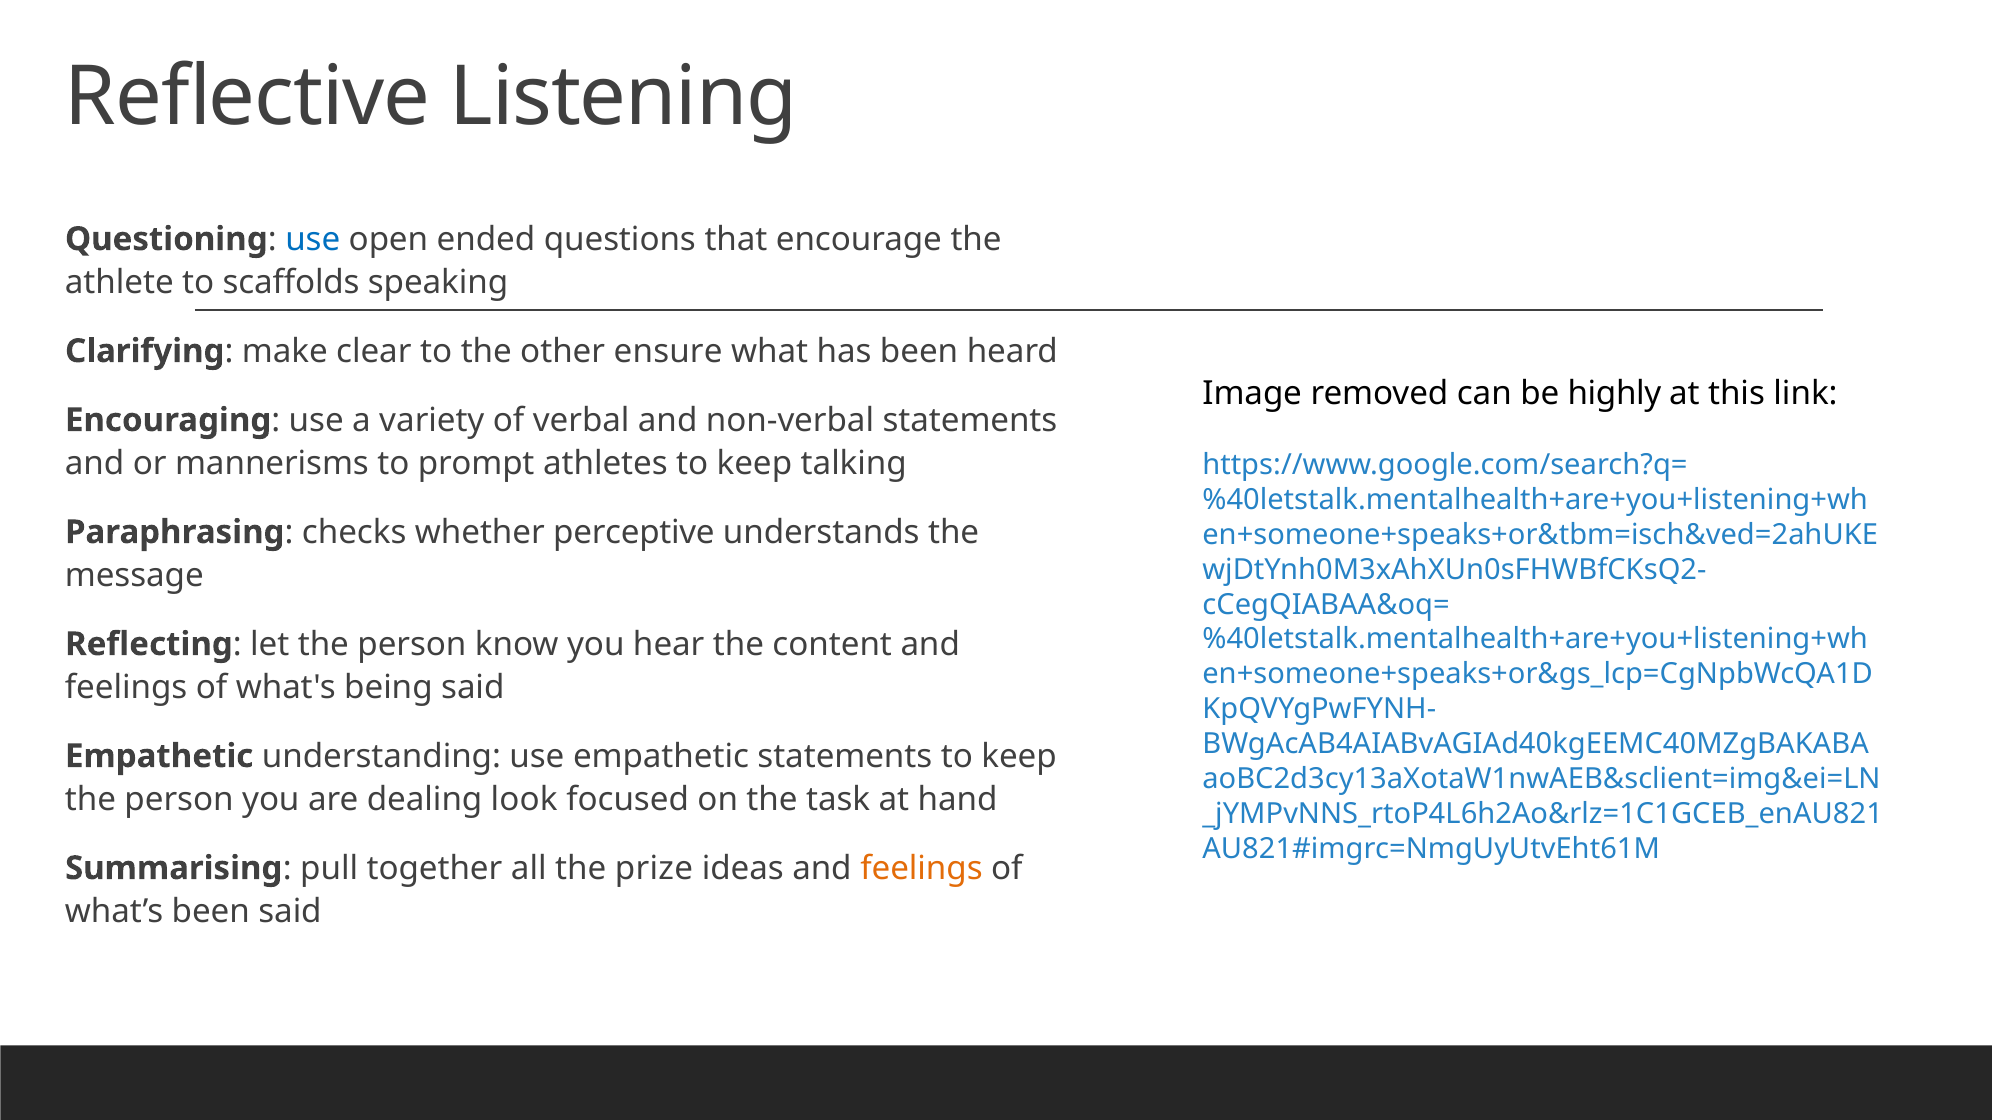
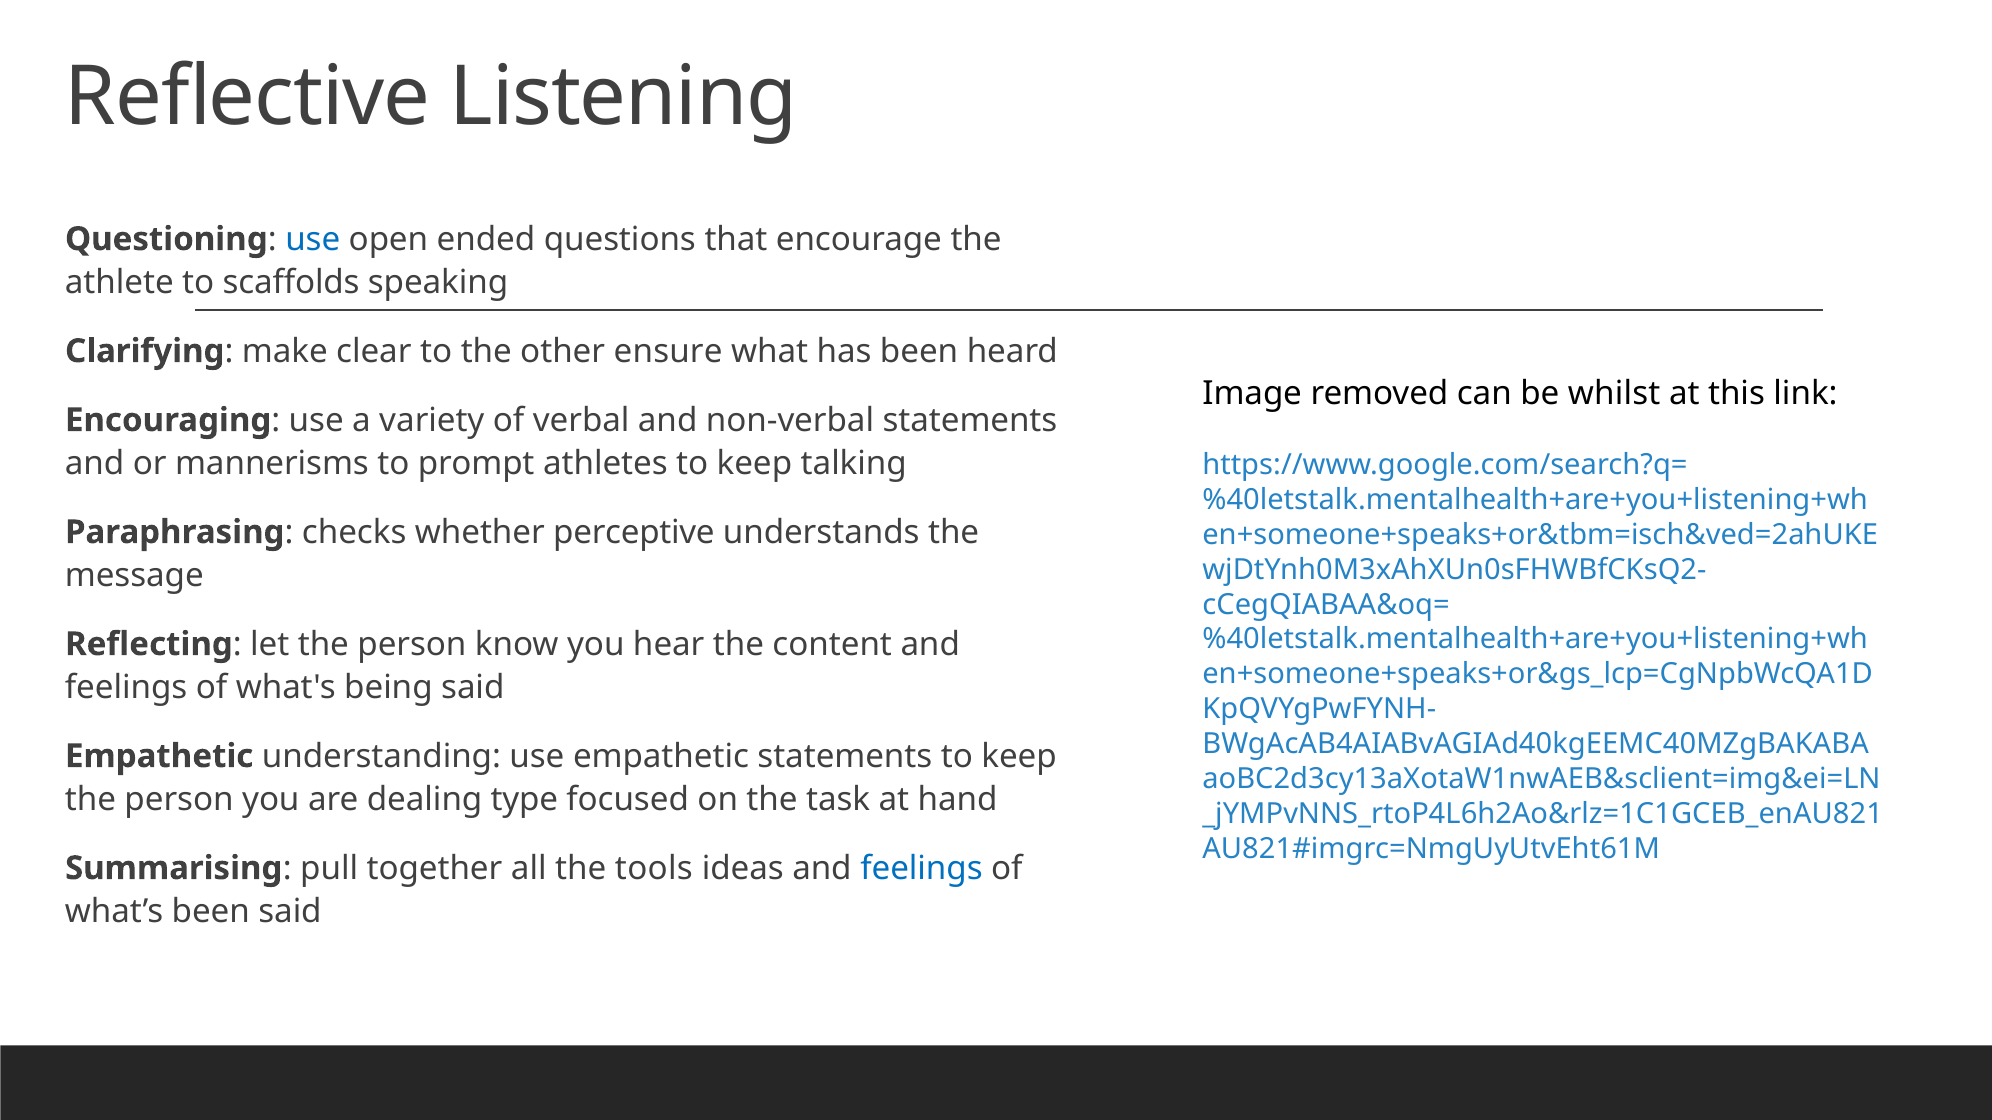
highly: highly -> whilst
look: look -> type
prize: prize -> tools
feelings at (921, 869) colour: orange -> blue
